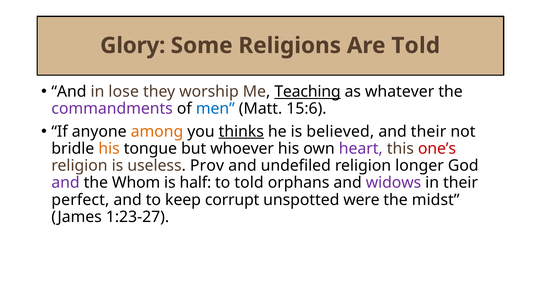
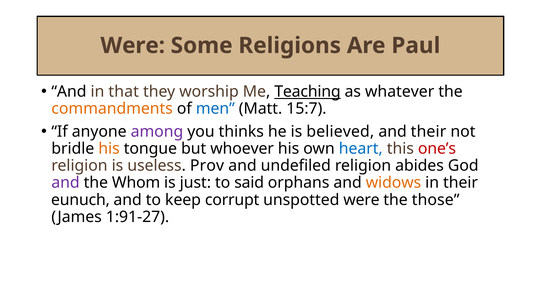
Glory at (133, 45): Glory -> Were
Are Told: Told -> Paul
lose: lose -> that
commandments colour: purple -> orange
15:6: 15:6 -> 15:7
among colour: orange -> purple
thinks underline: present -> none
heart colour: purple -> blue
longer: longer -> abides
half: half -> just
to told: told -> said
widows colour: purple -> orange
perfect: perfect -> eunuch
midst: midst -> those
1:23-27: 1:23-27 -> 1:91-27
